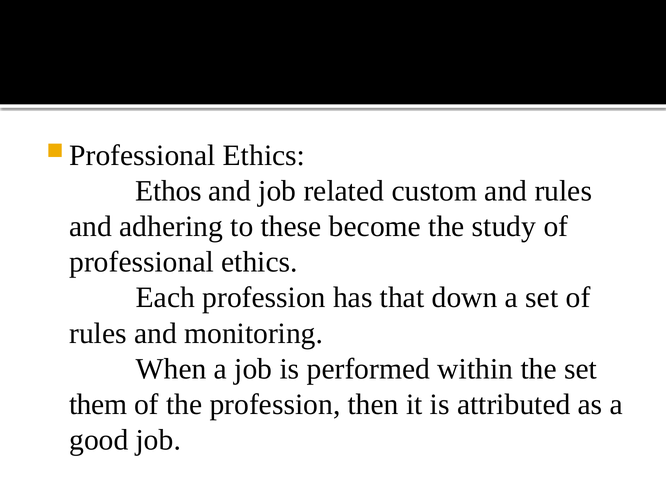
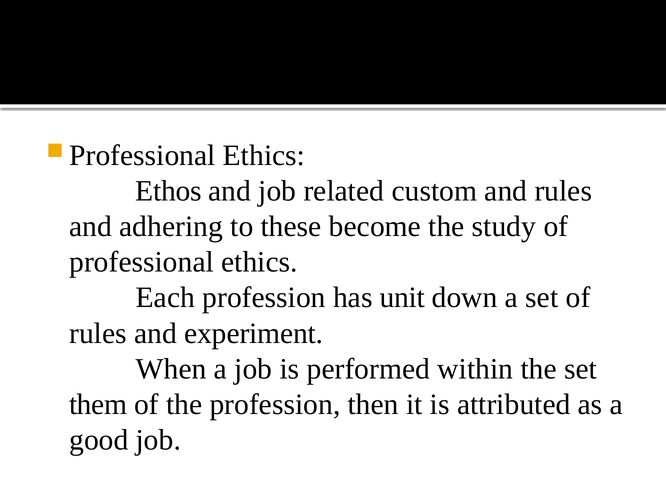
that: that -> unit
monitoring: monitoring -> experiment
